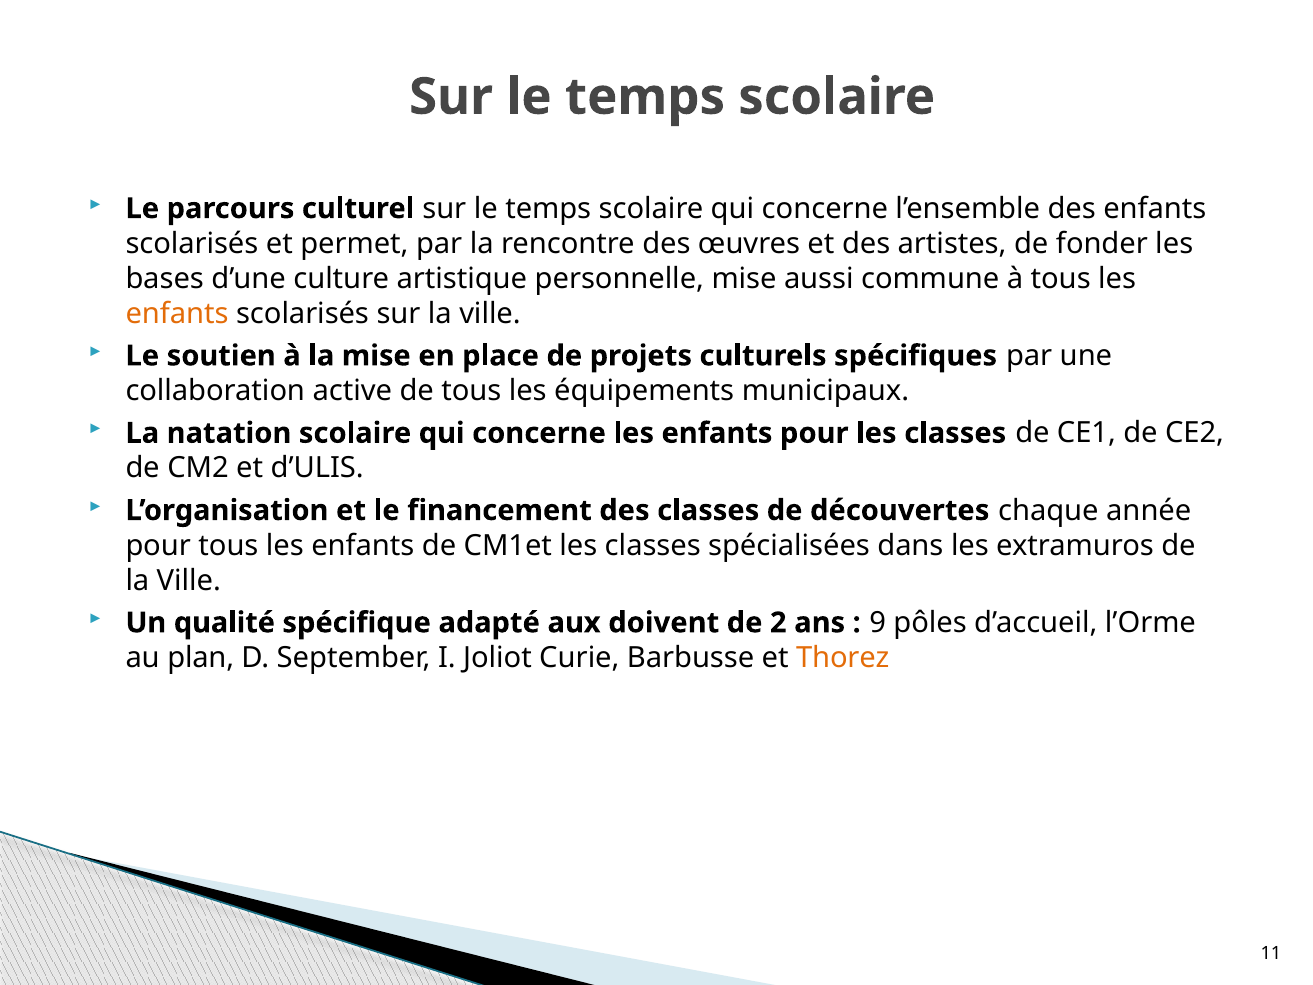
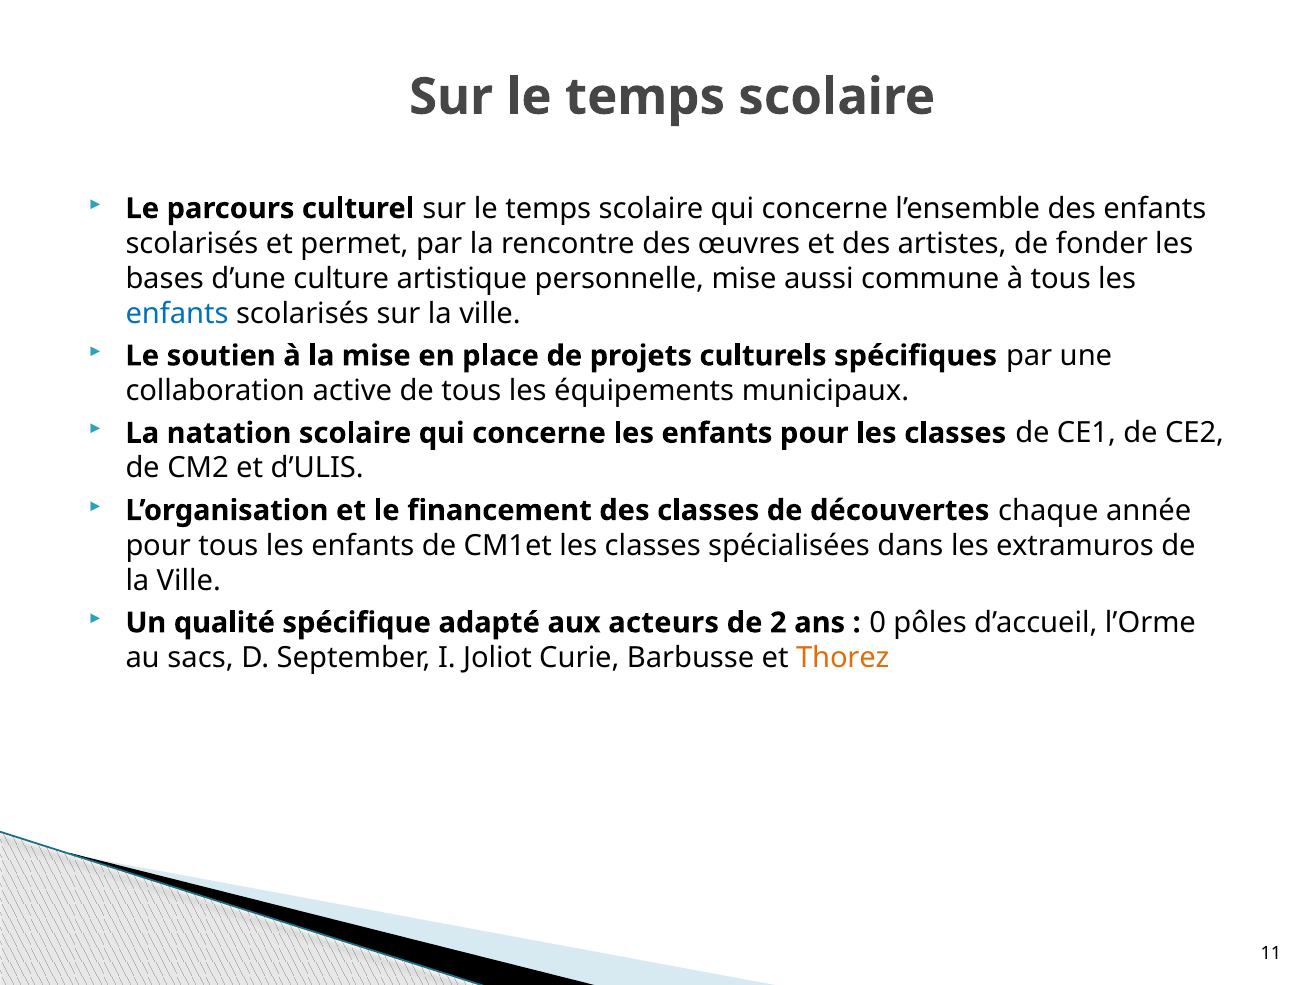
enfants at (177, 313) colour: orange -> blue
doivent: doivent -> acteurs
9: 9 -> 0
plan: plan -> sacs
